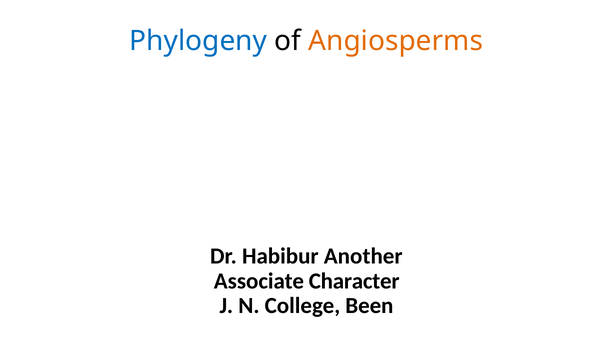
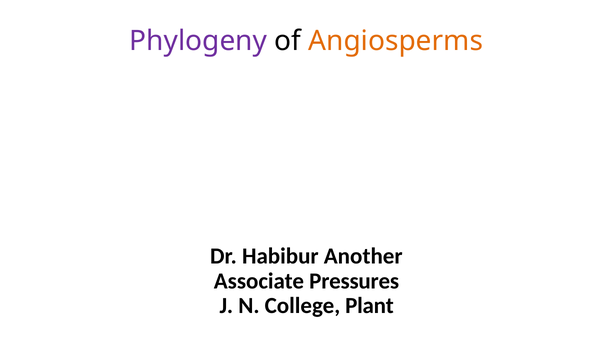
Phylogeny colour: blue -> purple
Character: Character -> Pressures
Been: Been -> Plant
